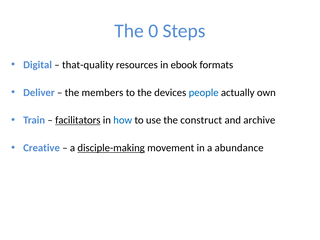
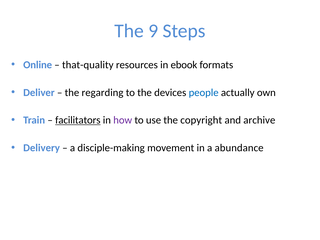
0: 0 -> 9
Digital: Digital -> Online
members: members -> regarding
how colour: blue -> purple
construct: construct -> copyright
Creative: Creative -> Delivery
disciple-making underline: present -> none
